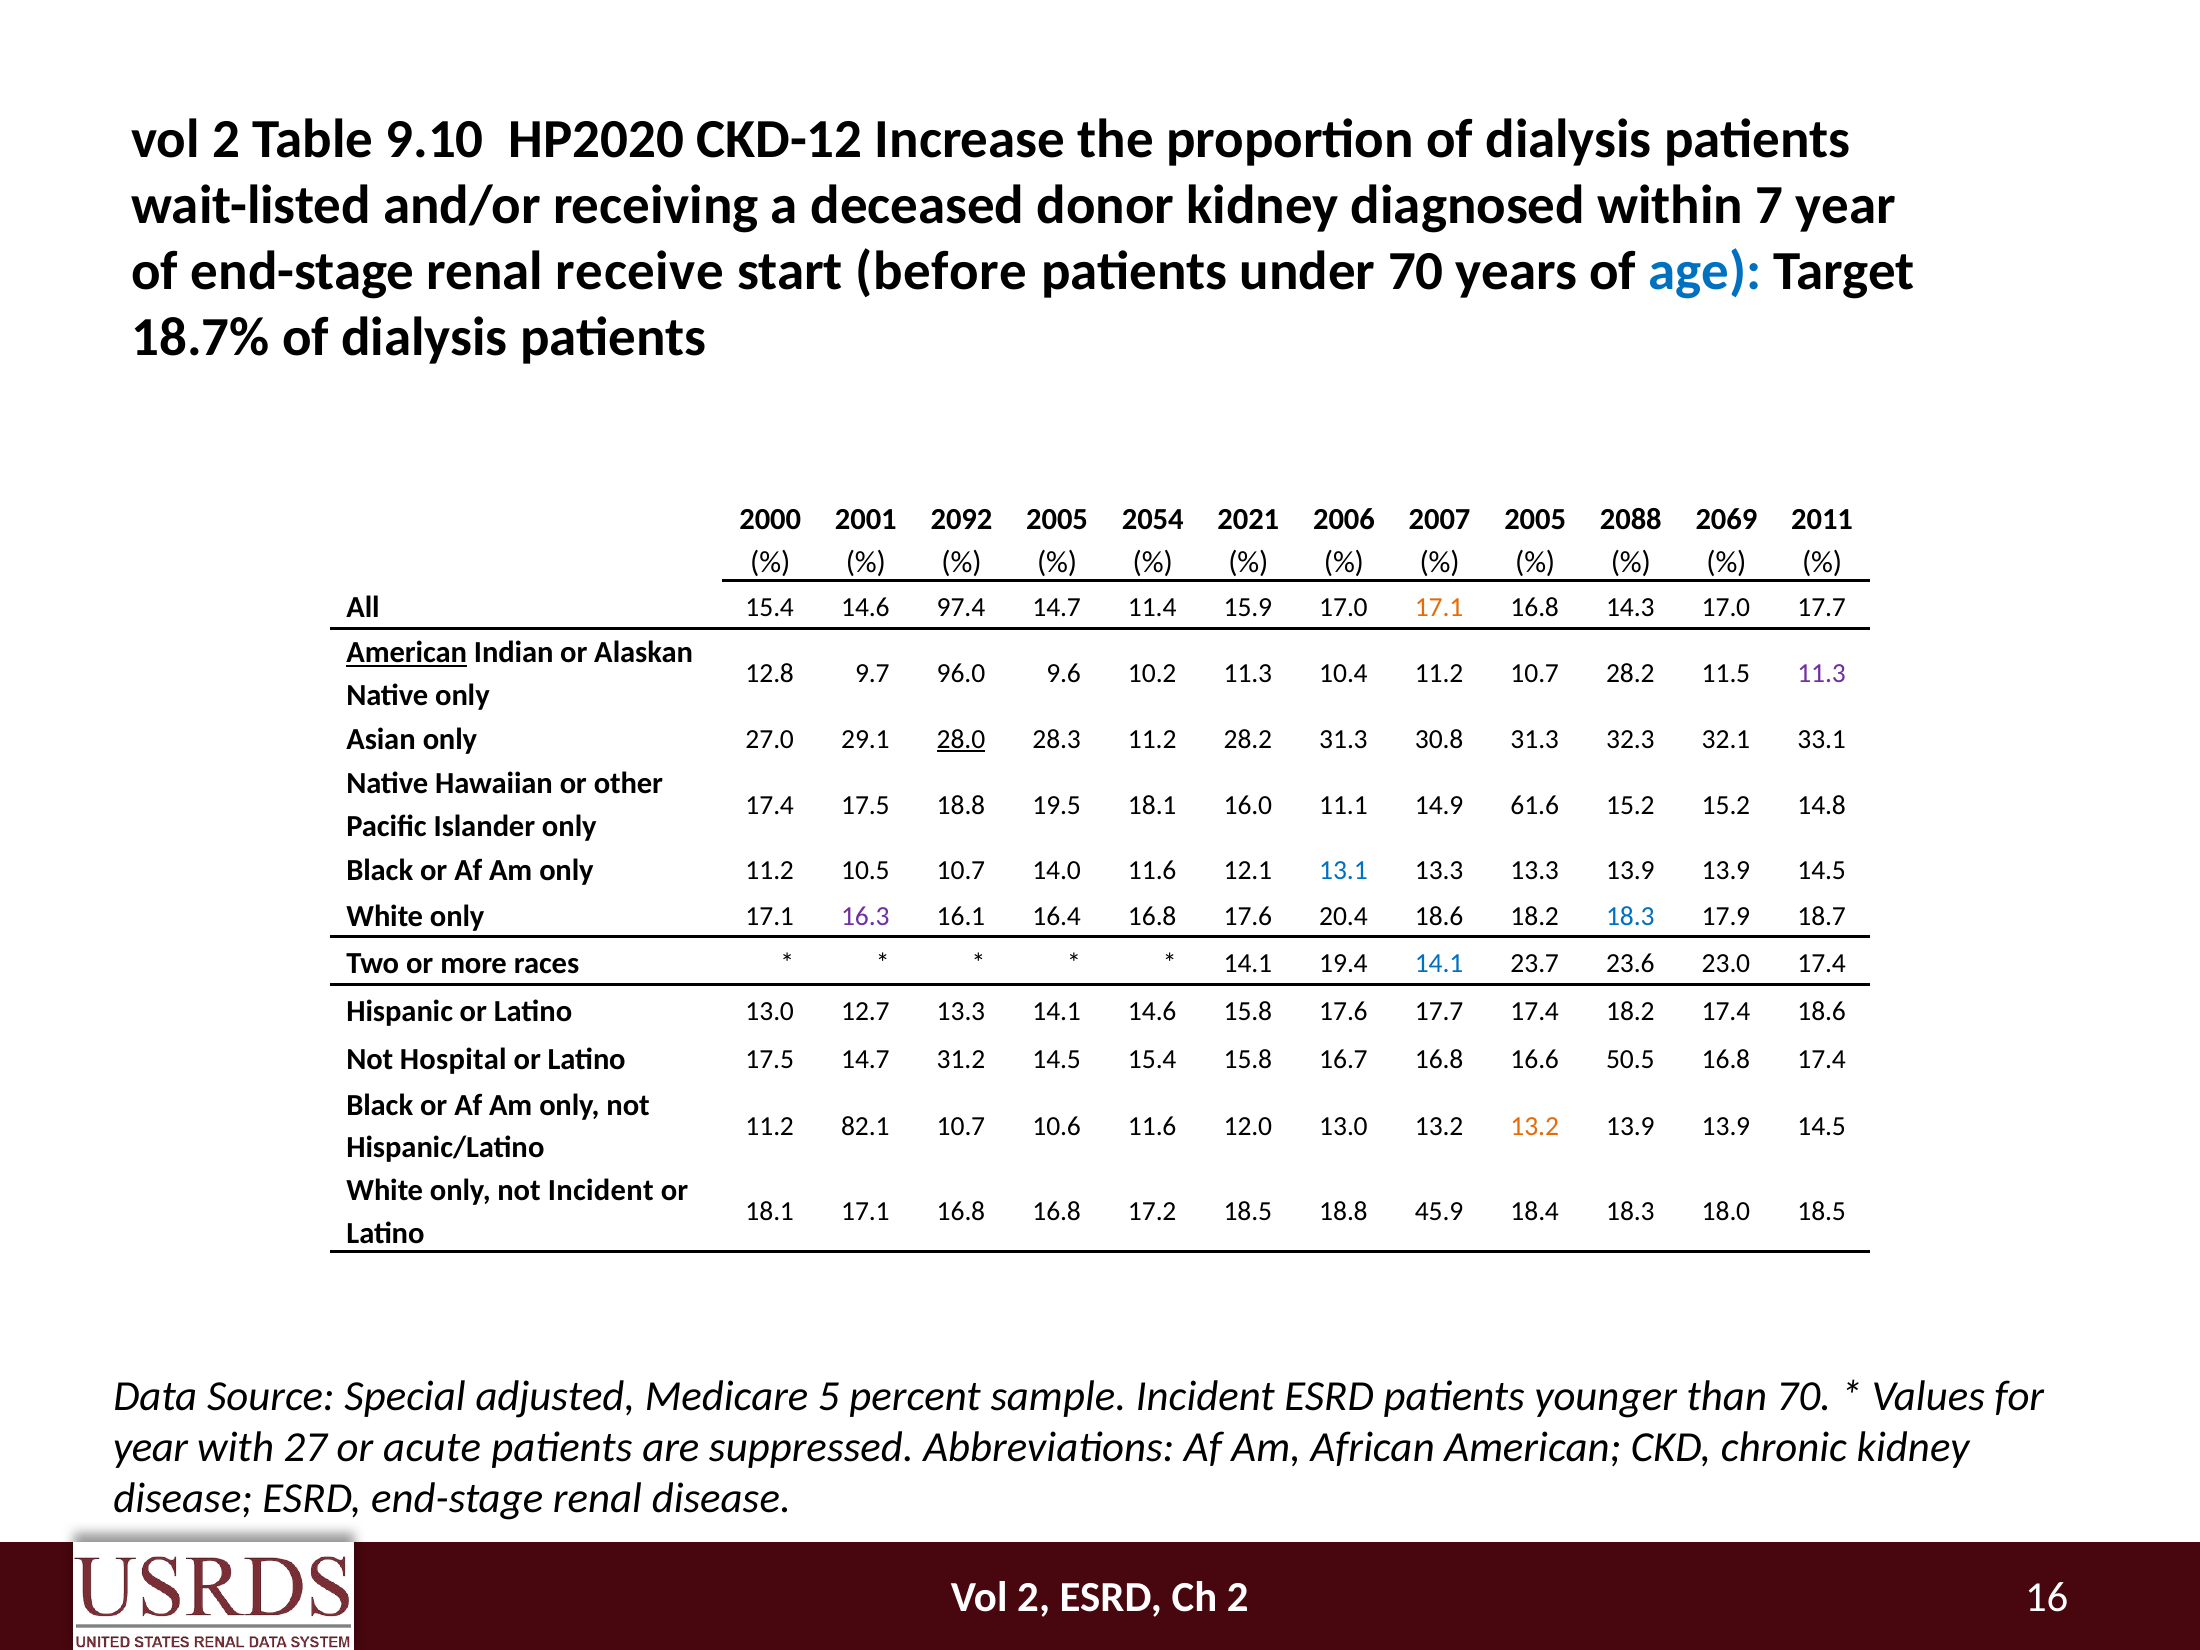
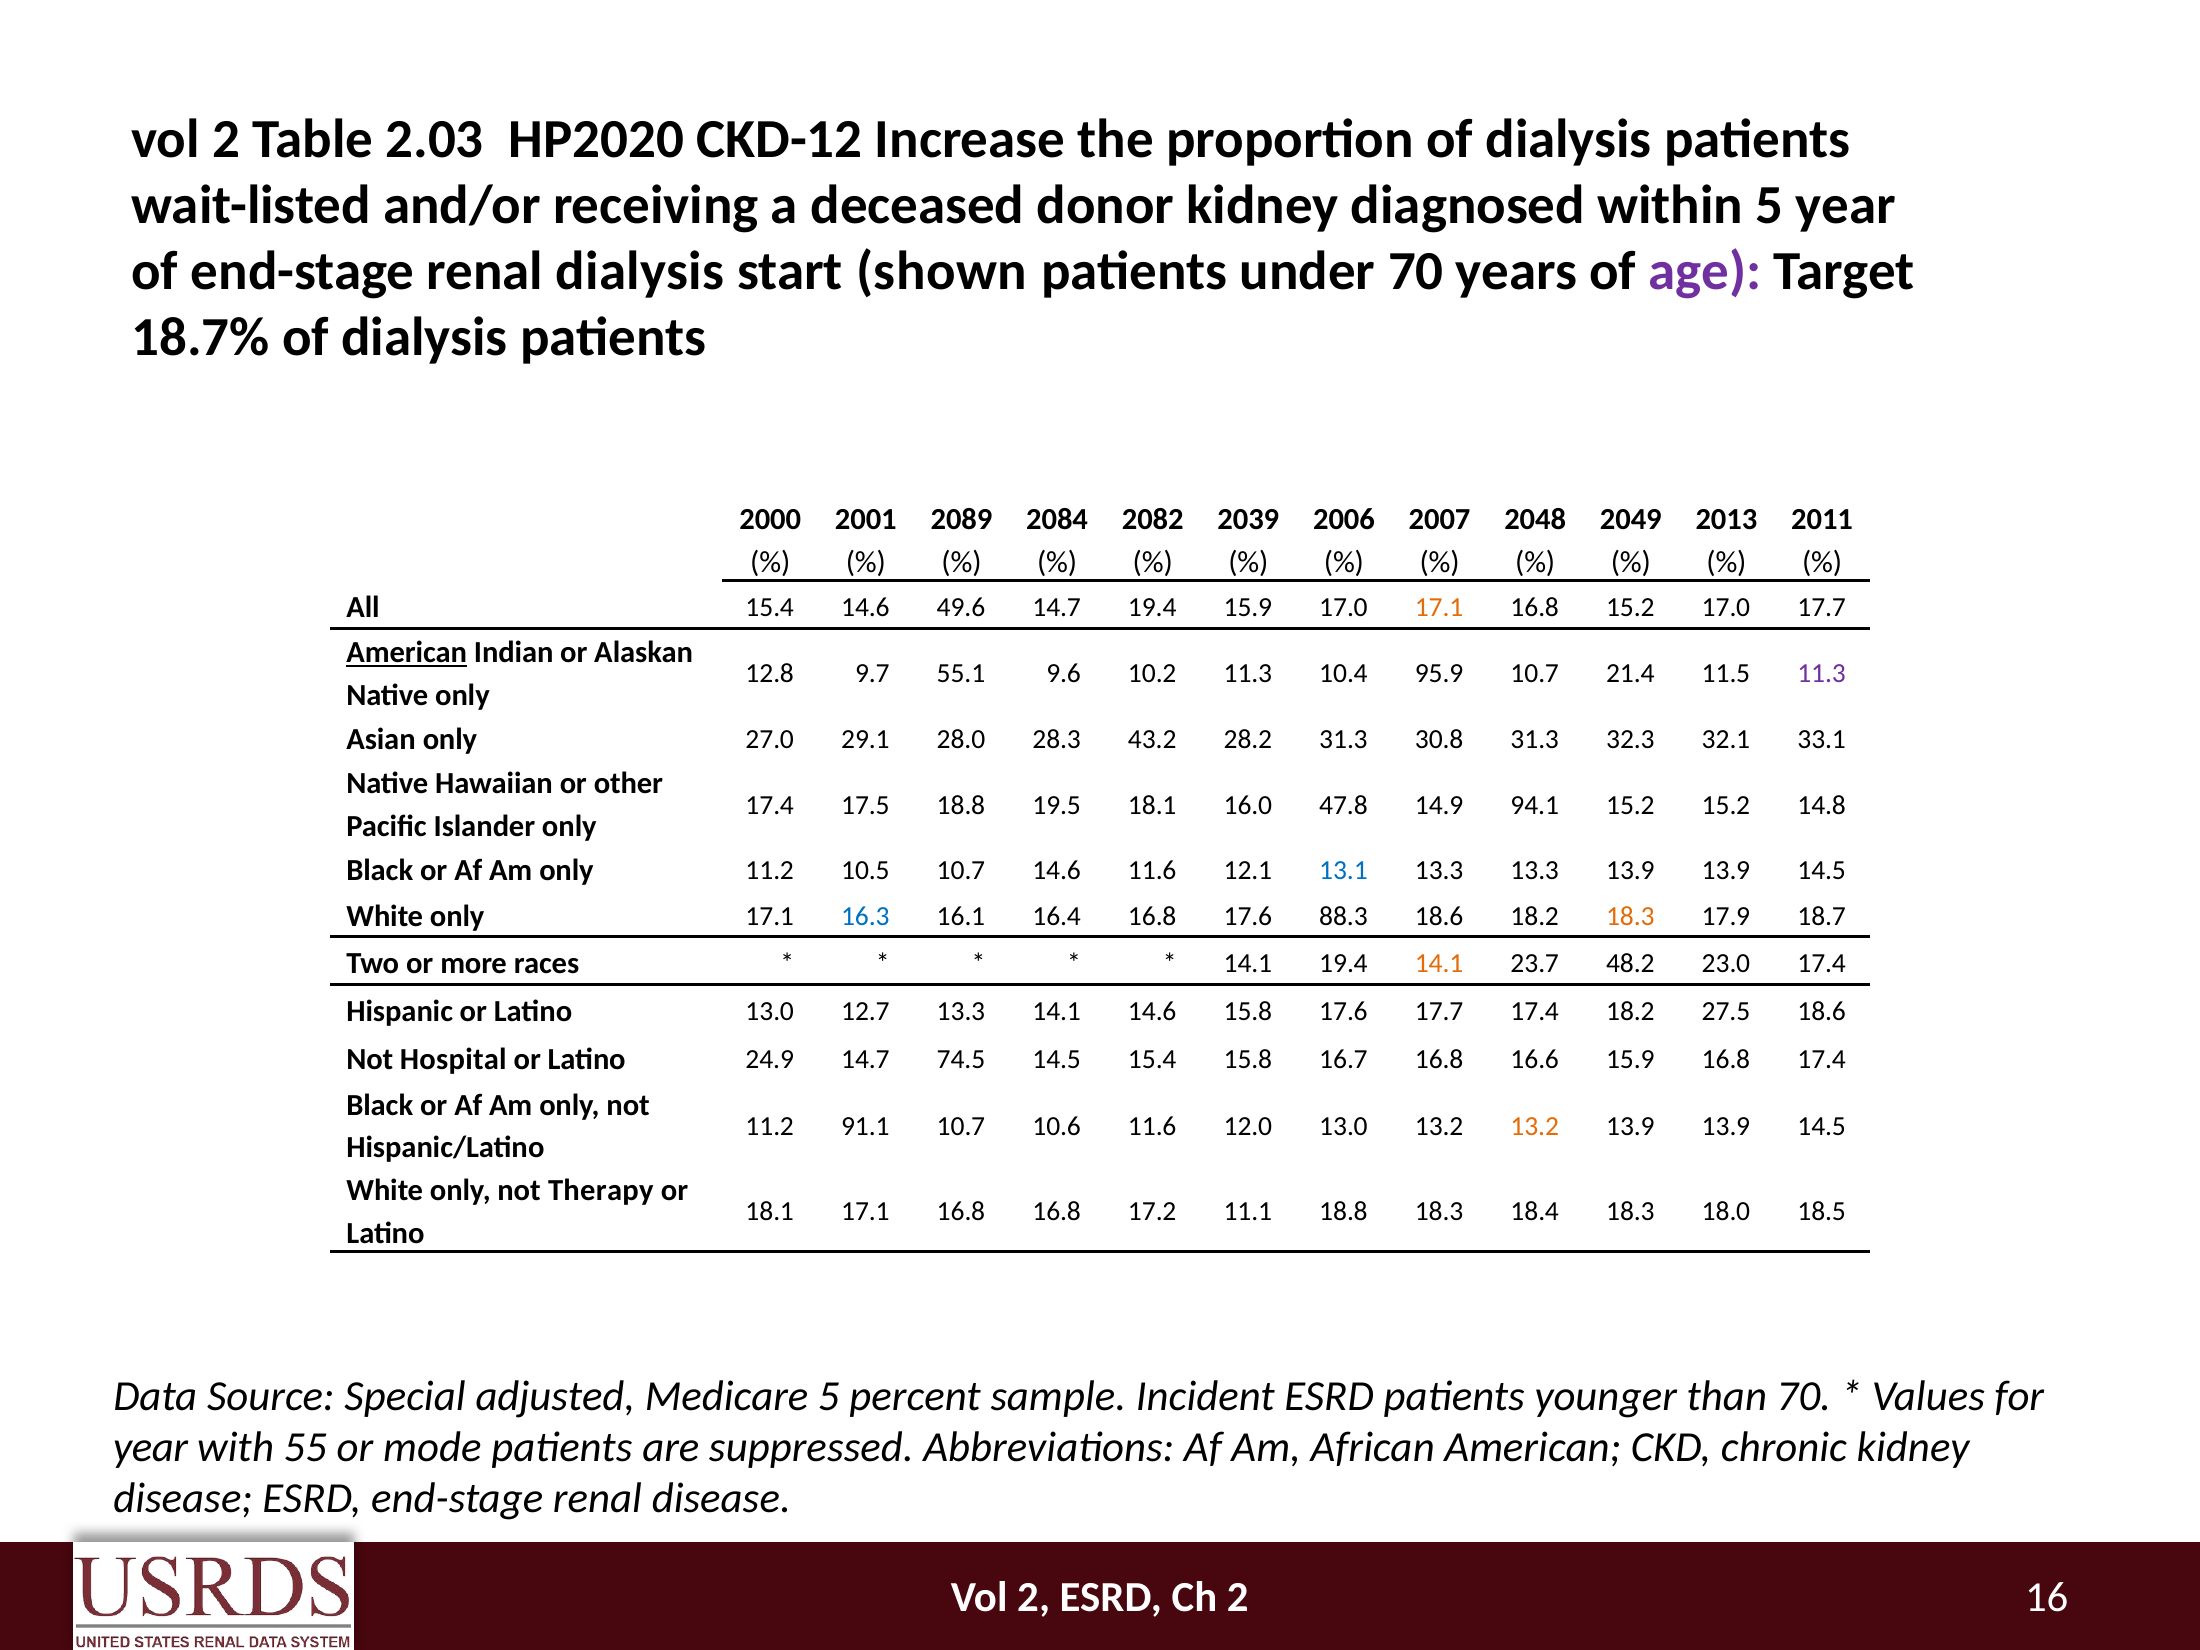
9.10: 9.10 -> 2.03
within 7: 7 -> 5
renal receive: receive -> dialysis
before: before -> shown
age colour: blue -> purple
2092: 2092 -> 2089
2005 at (1057, 519): 2005 -> 2084
2054: 2054 -> 2082
2021: 2021 -> 2039
2005 at (1535, 519): 2005 -> 2048
2088: 2088 -> 2049
2069: 2069 -> 2013
97.4: 97.4 -> 49.6
14.7 11.4: 11.4 -> 19.4
16.8 14.3: 14.3 -> 15.2
96.0: 96.0 -> 55.1
10.4 11.2: 11.2 -> 95.9
10.7 28.2: 28.2 -> 21.4
28.0 underline: present -> none
28.3 11.2: 11.2 -> 43.2
11.1: 11.1 -> 47.8
61.6: 61.6 -> 94.1
10.7 14.0: 14.0 -> 14.6
16.3 colour: purple -> blue
20.4: 20.4 -> 88.3
18.3 at (1630, 916) colour: blue -> orange
14.1 at (1439, 963) colour: blue -> orange
23.6: 23.6 -> 48.2
18.2 17.4: 17.4 -> 27.5
Latino 17.5: 17.5 -> 24.9
31.2: 31.2 -> 74.5
16.6 50.5: 50.5 -> 15.9
82.1: 82.1 -> 91.1
not Incident: Incident -> Therapy
17.2 18.5: 18.5 -> 11.1
18.8 45.9: 45.9 -> 18.3
27: 27 -> 55
acute: acute -> mode
